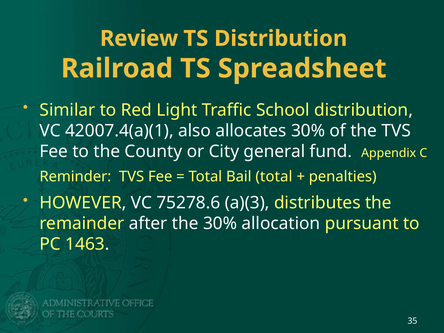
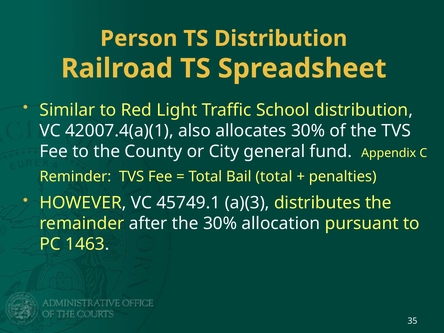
Review: Review -> Person
75278.6: 75278.6 -> 45749.1
